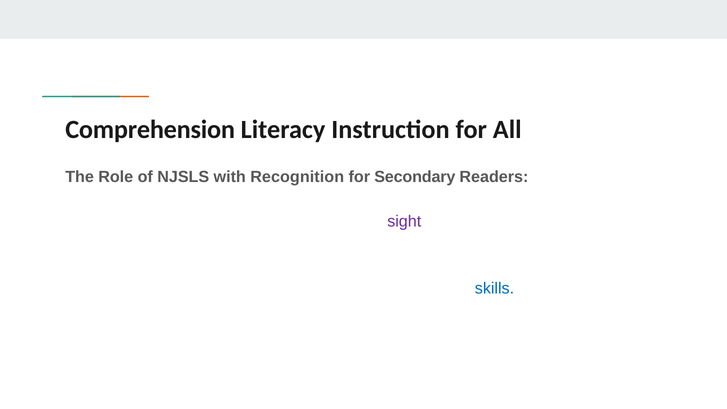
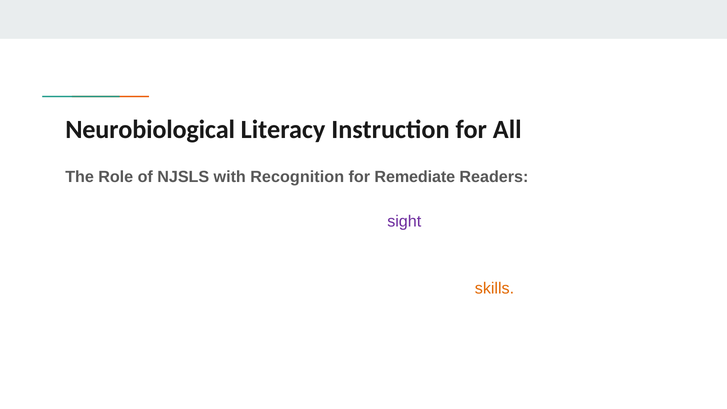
Comprehension at (150, 130): Comprehension -> Neurobiological
Secondary: Secondary -> Remediate
skills at (494, 288) colour: blue -> orange
